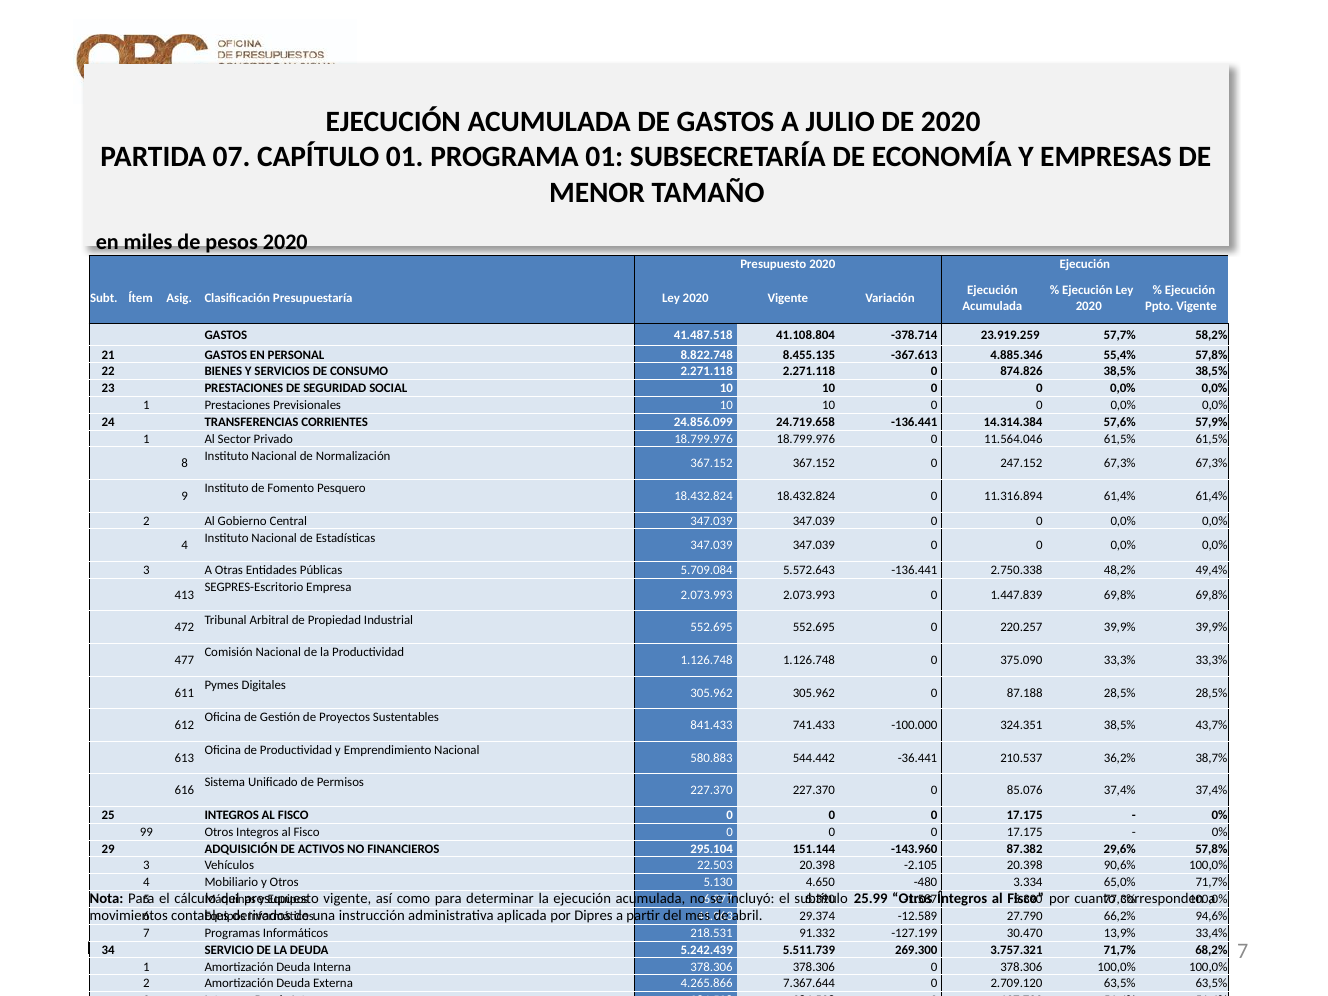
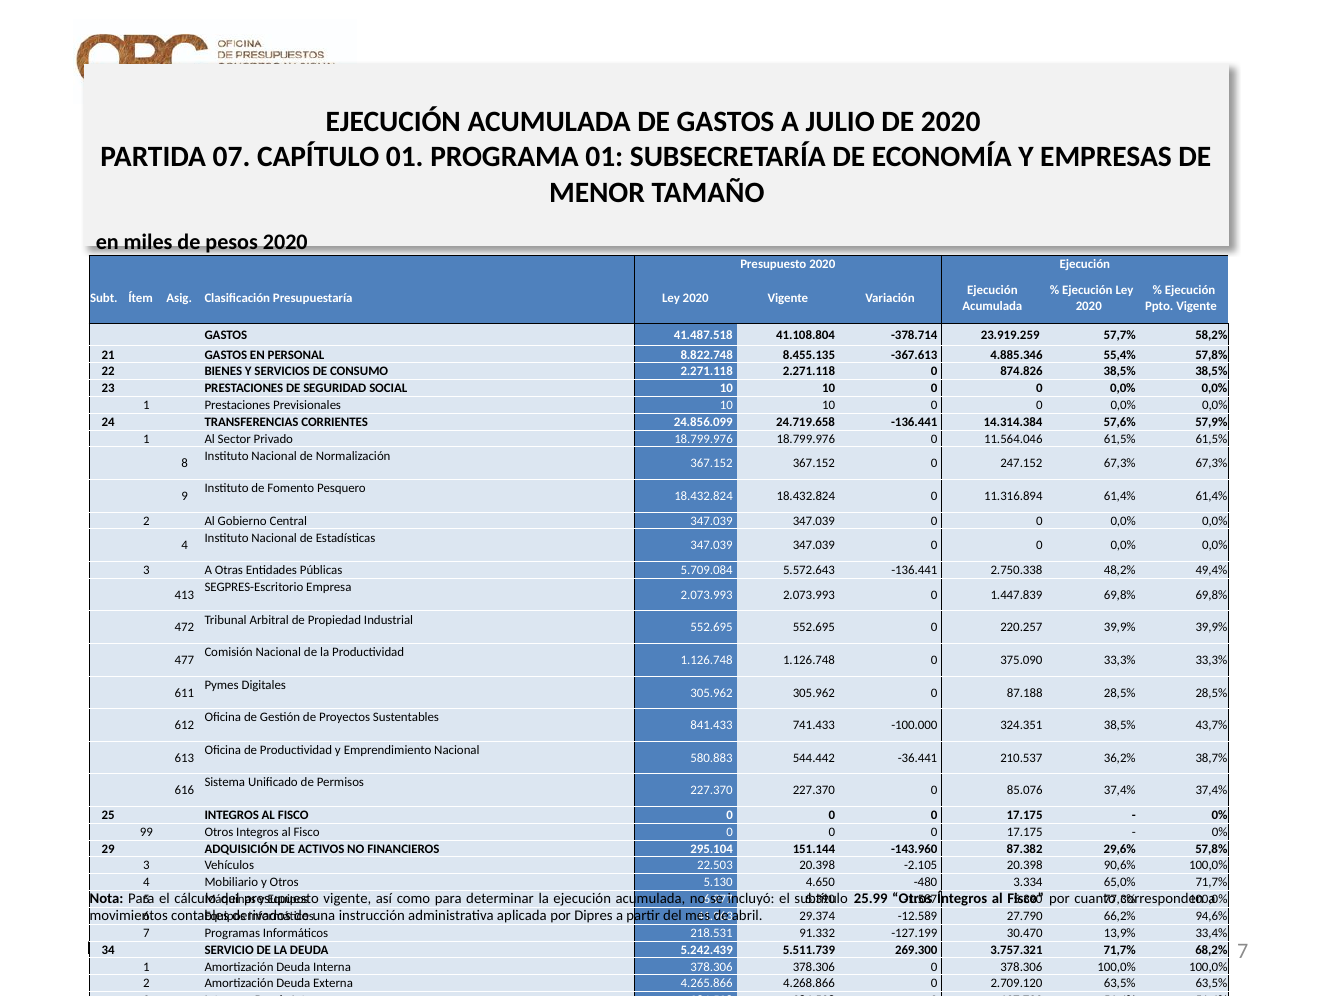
7.367.644: 7.367.644 -> 4.268.866
